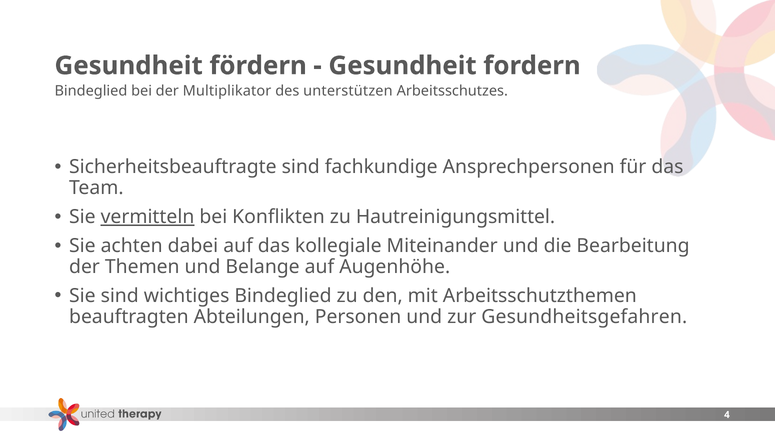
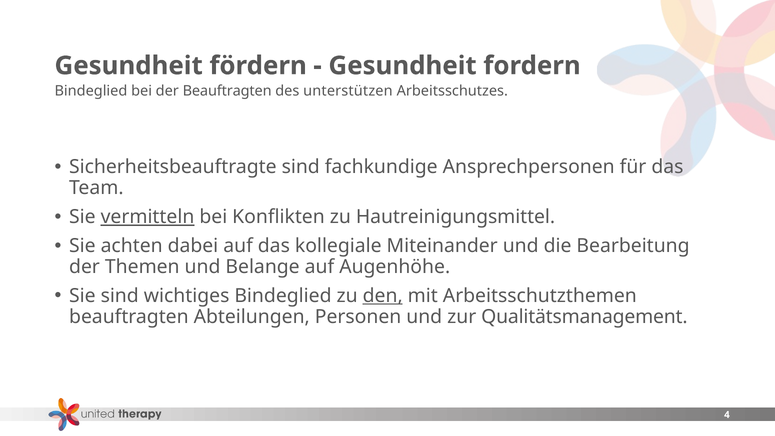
der Multiplikator: Multiplikator -> Beauftragten
den underline: none -> present
Gesundheitsgefahren: Gesundheitsgefahren -> Qualitätsmanagement
